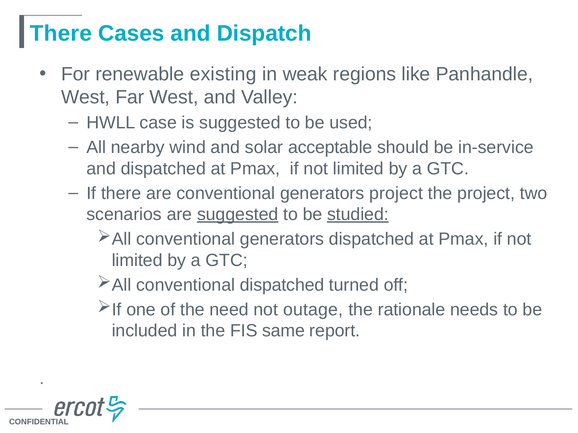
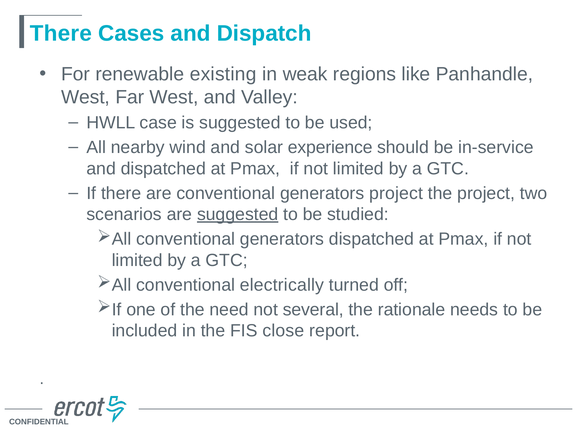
acceptable: acceptable -> experience
studied underline: present -> none
conventional dispatched: dispatched -> electrically
outage: outage -> several
same: same -> close
